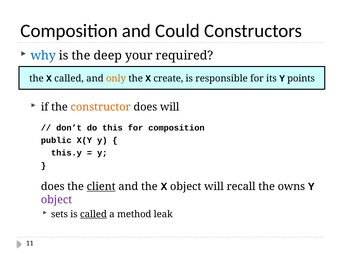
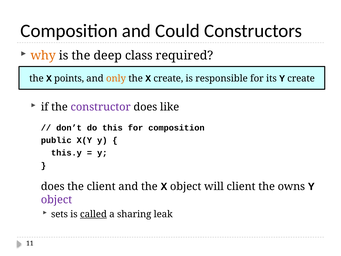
why colour: blue -> orange
your: your -> class
X called: called -> points
Y points: points -> create
constructor colour: orange -> purple
does will: will -> like
client at (101, 186) underline: present -> none
will recall: recall -> client
method: method -> sharing
